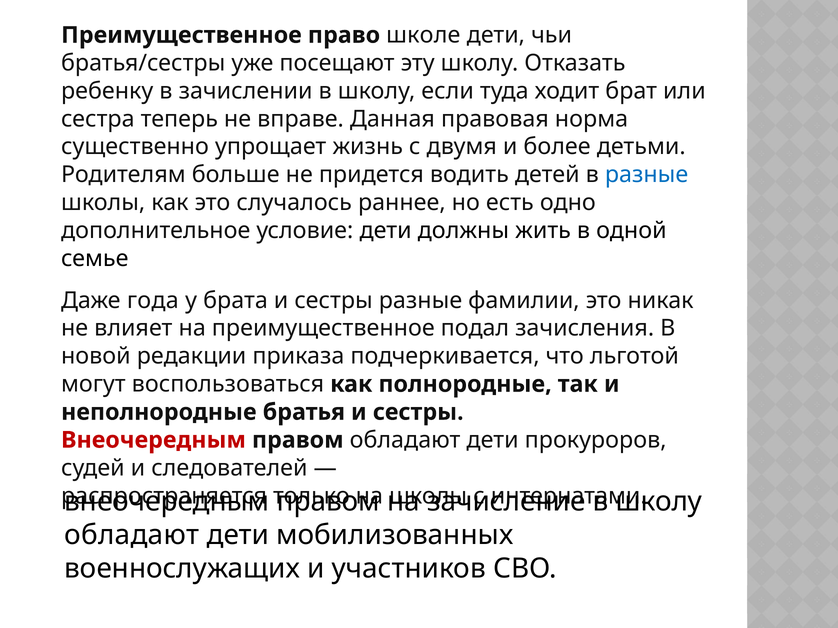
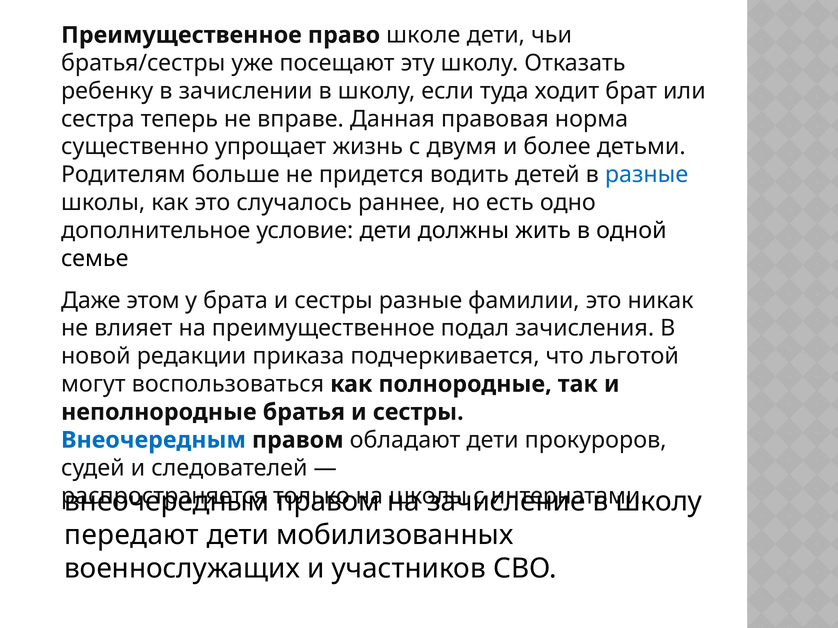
года: года -> этом
Внеочередным at (153, 440) colour: red -> blue
обладают at (132, 536): обладают -> передают
